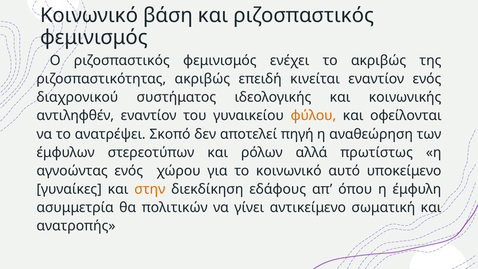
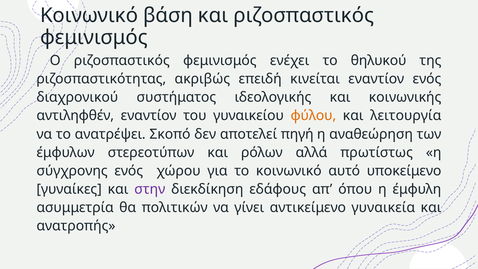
το ακριβώς: ακριβώς -> θηλυκού
οφείλονται: οφείλονται -> λειτουργία
αγνοώντας: αγνοώντας -> σύγχρονης
στην colour: orange -> purple
σωματική: σωματική -> γυναικεία
